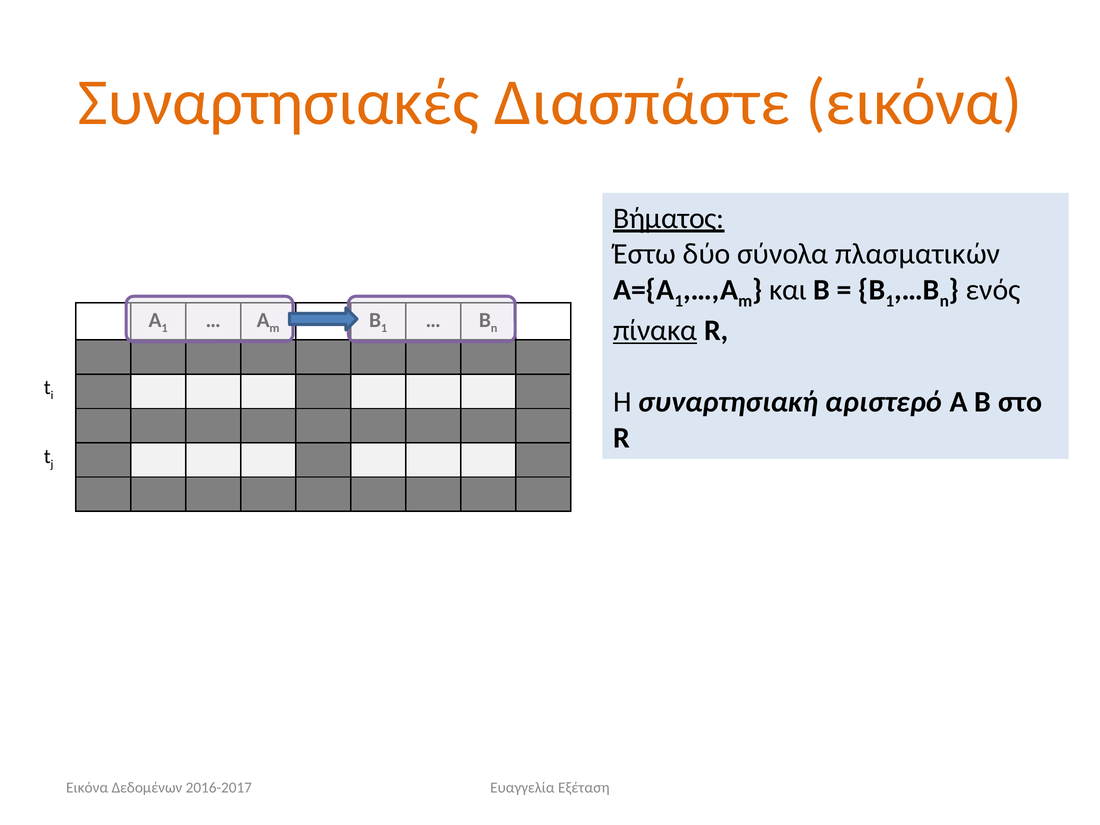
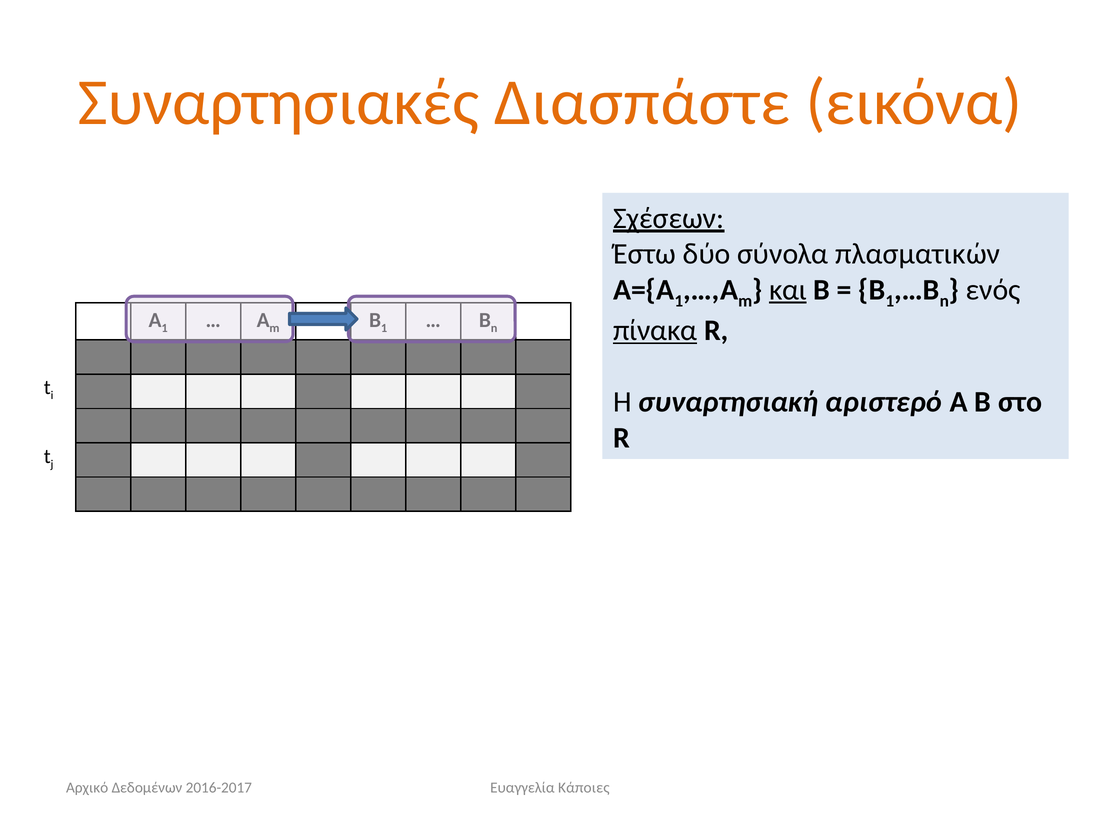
Βήματος: Βήματος -> Σχέσεων
και underline: none -> present
Εικόνα at (87, 788): Εικόνα -> Αρχικό
Εξέταση: Εξέταση -> Κάποιες
